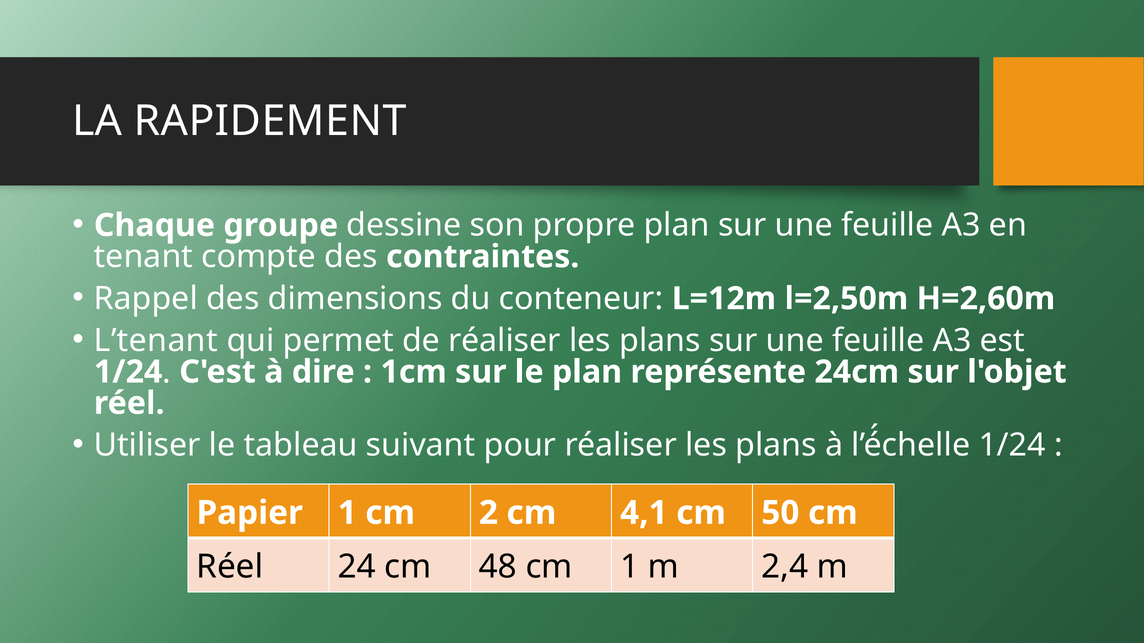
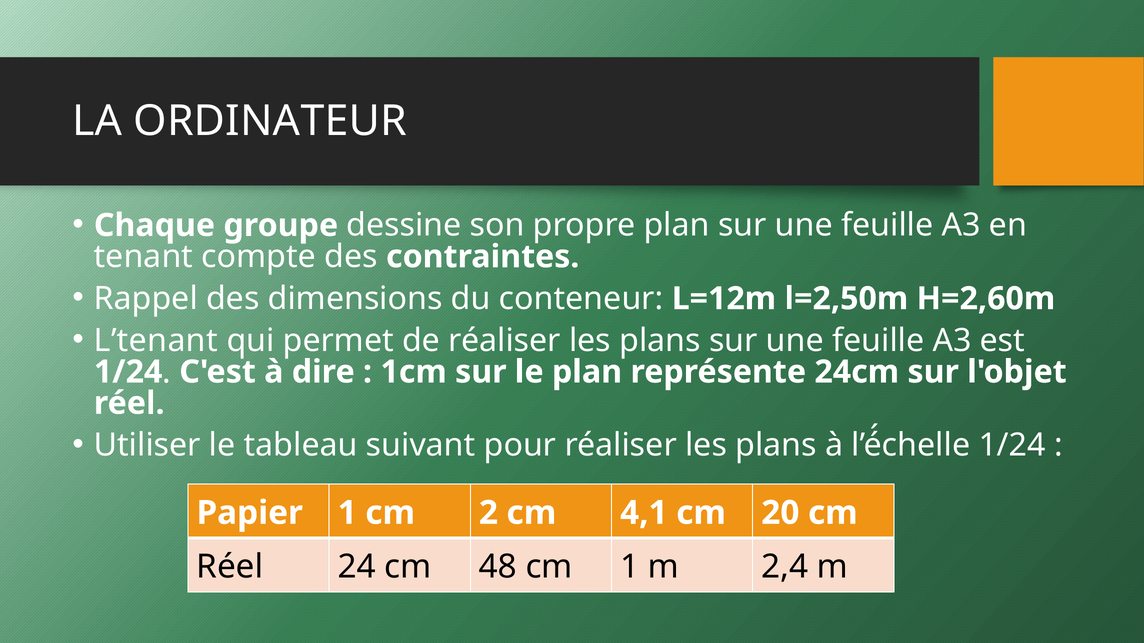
RAPIDEMENT: RAPIDEMENT -> ORDINATEUR
50: 50 -> 20
